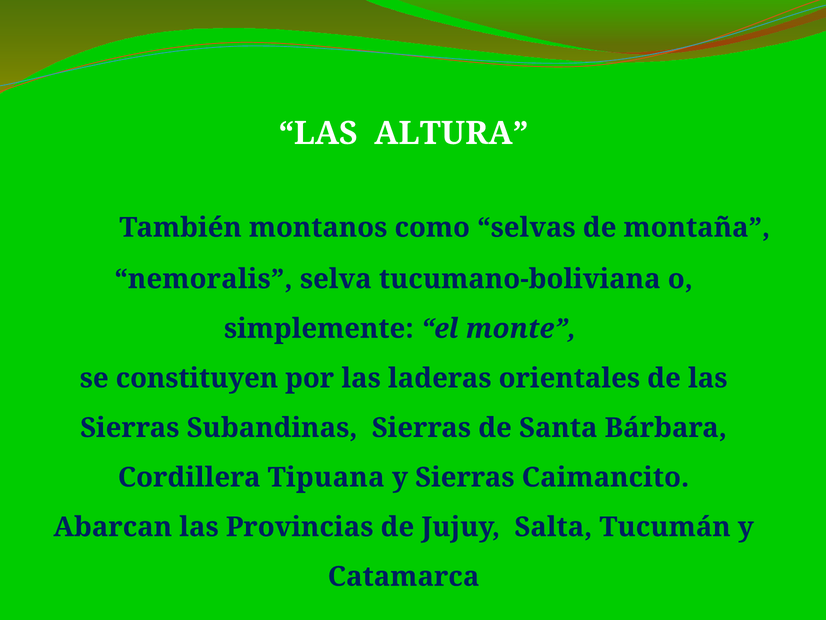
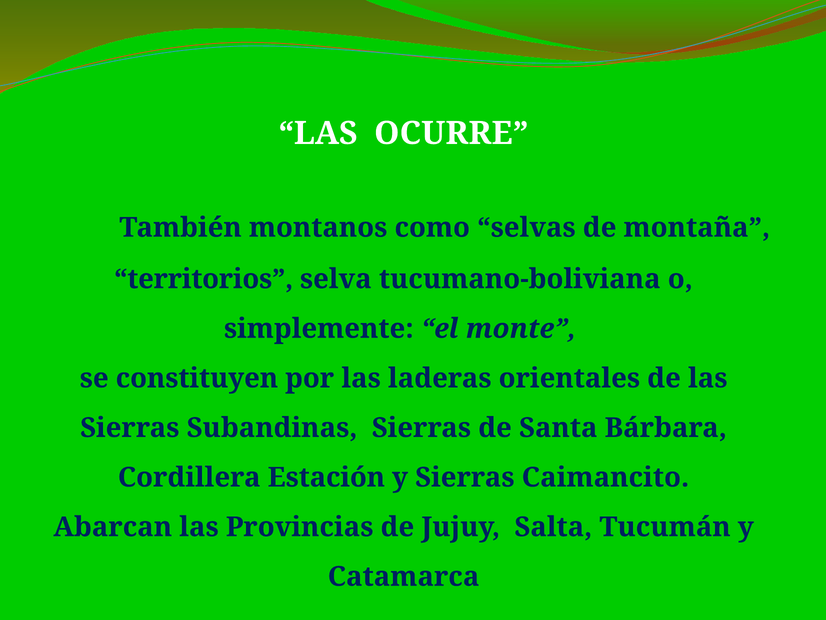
ALTURA: ALTURA -> OCURRE
nemoralis: nemoralis -> territorios
Tipuana: Tipuana -> Estación
